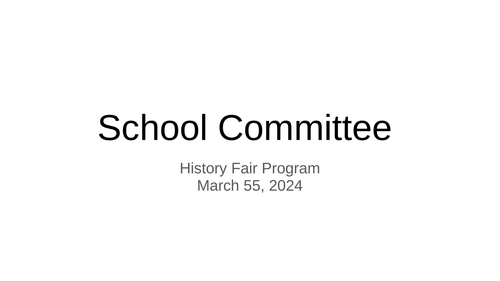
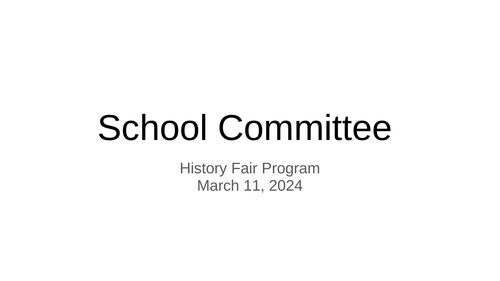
55: 55 -> 11
